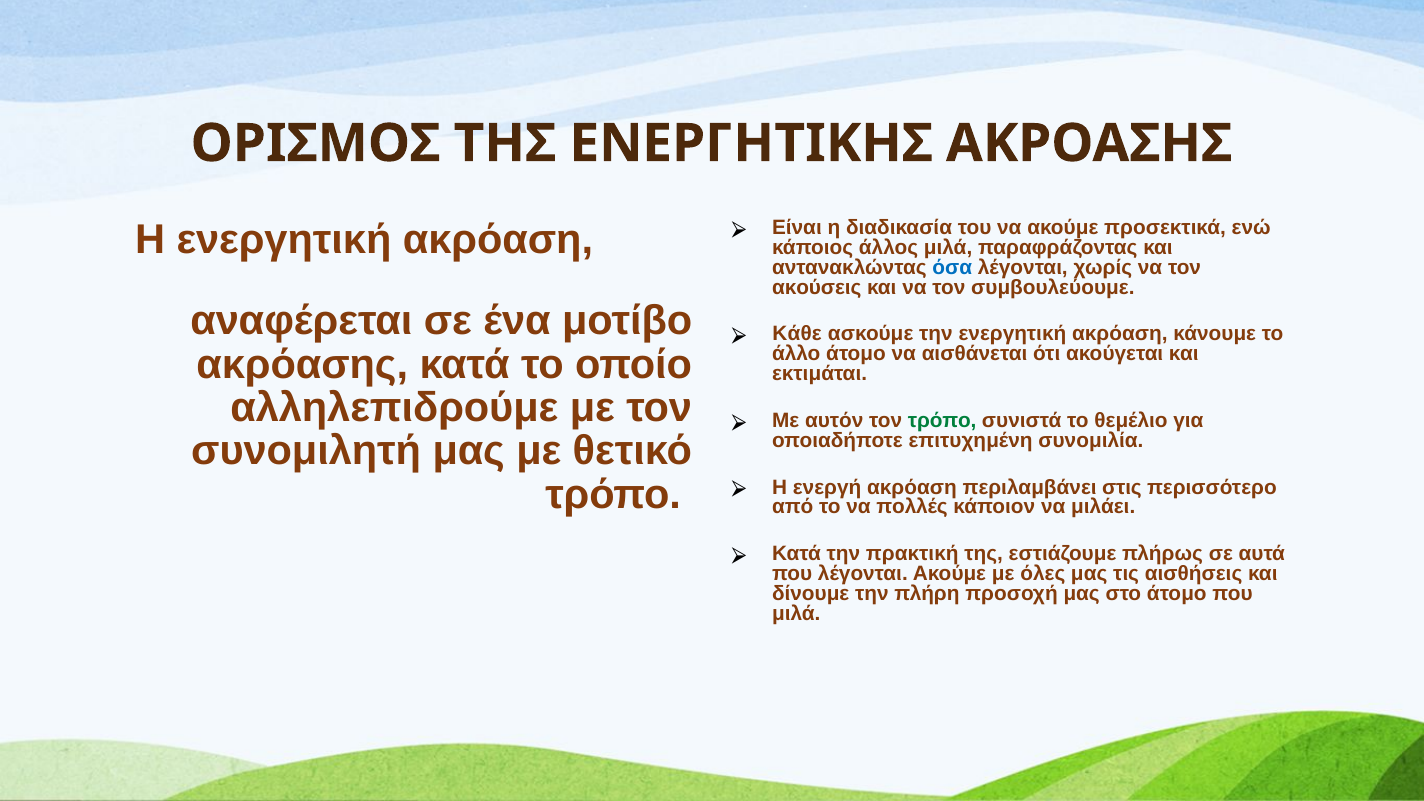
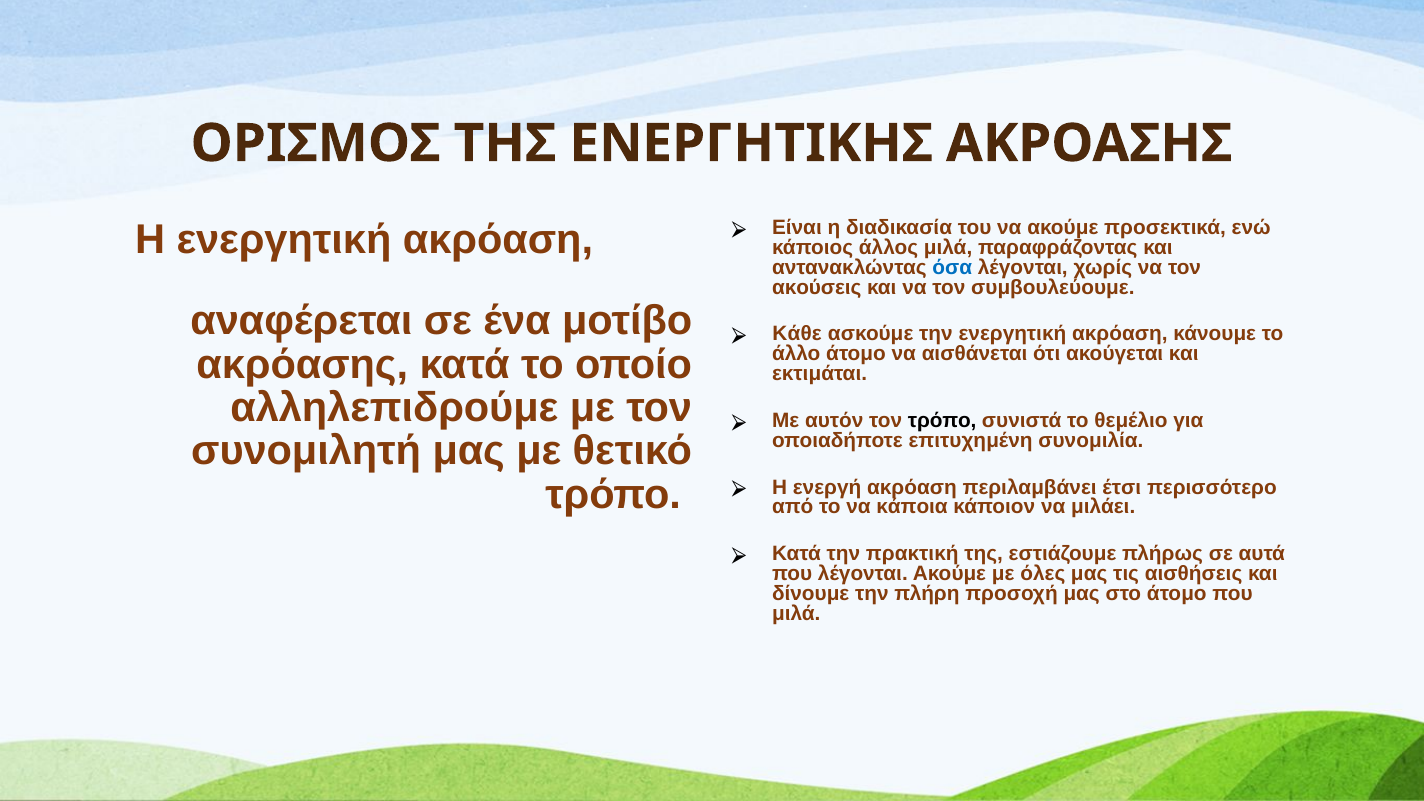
τρόπο at (942, 421) colour: green -> black
στις: στις -> έτσι
πολλές: πολλές -> κάποια
